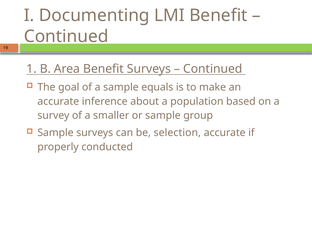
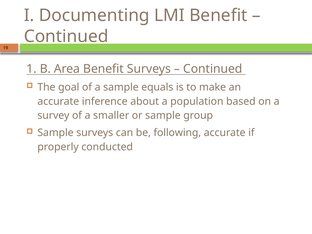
selection: selection -> following
